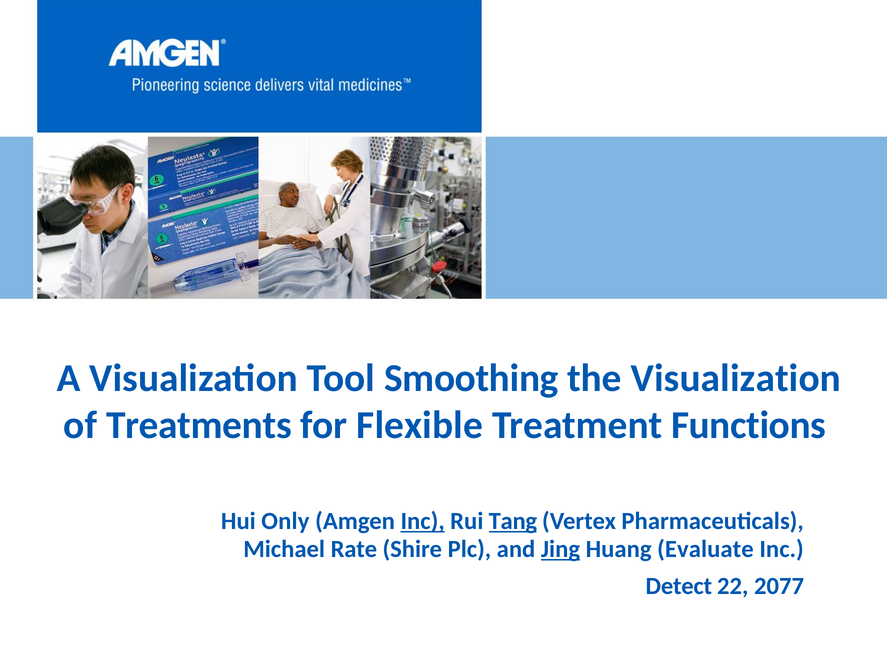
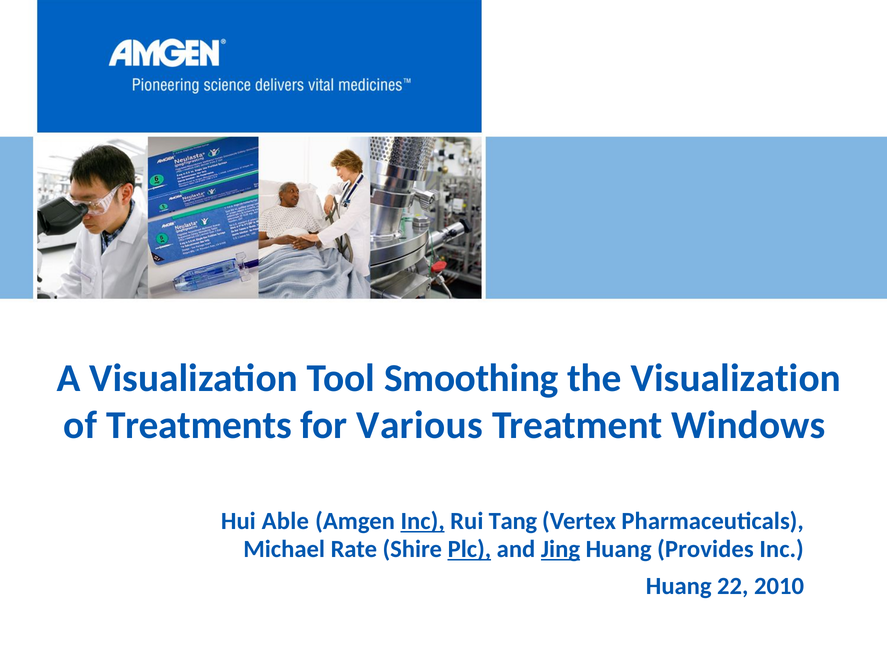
Flexible: Flexible -> Various
Functions: Functions -> Windows
Only: Only -> Able
Tang underline: present -> none
Plc underline: none -> present
Evaluate: Evaluate -> Provides
Detect at (679, 586): Detect -> Huang
2077: 2077 -> 2010
